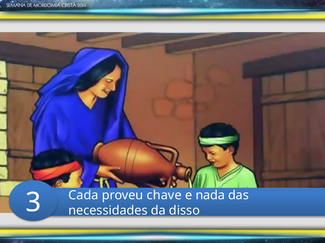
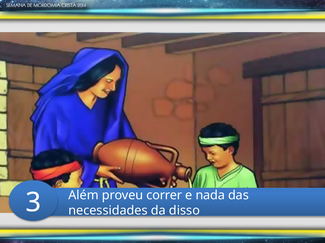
Cada: Cada -> Além
chave: chave -> correr
